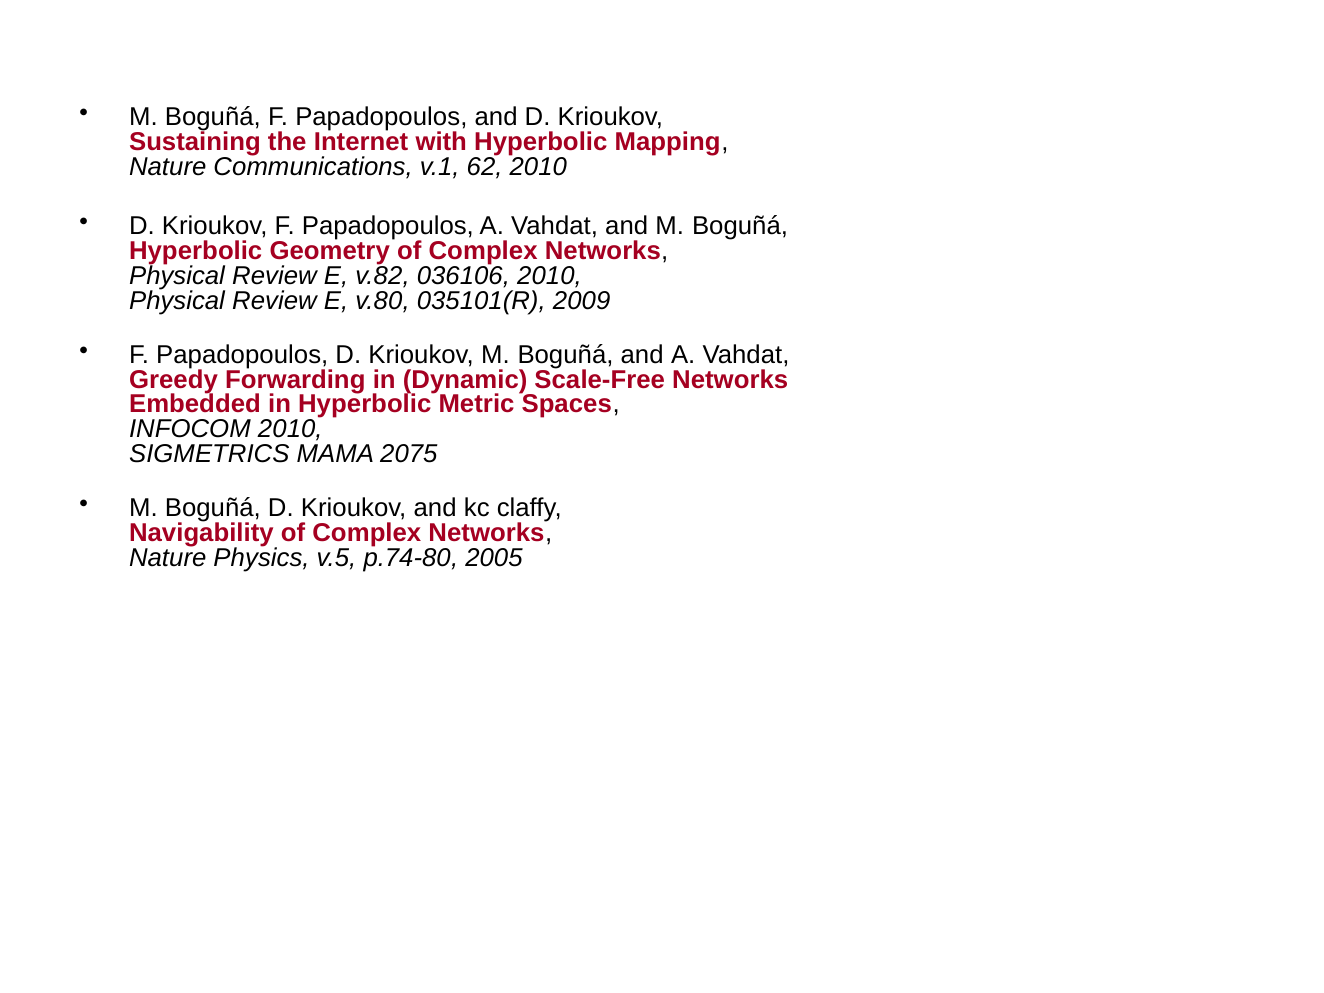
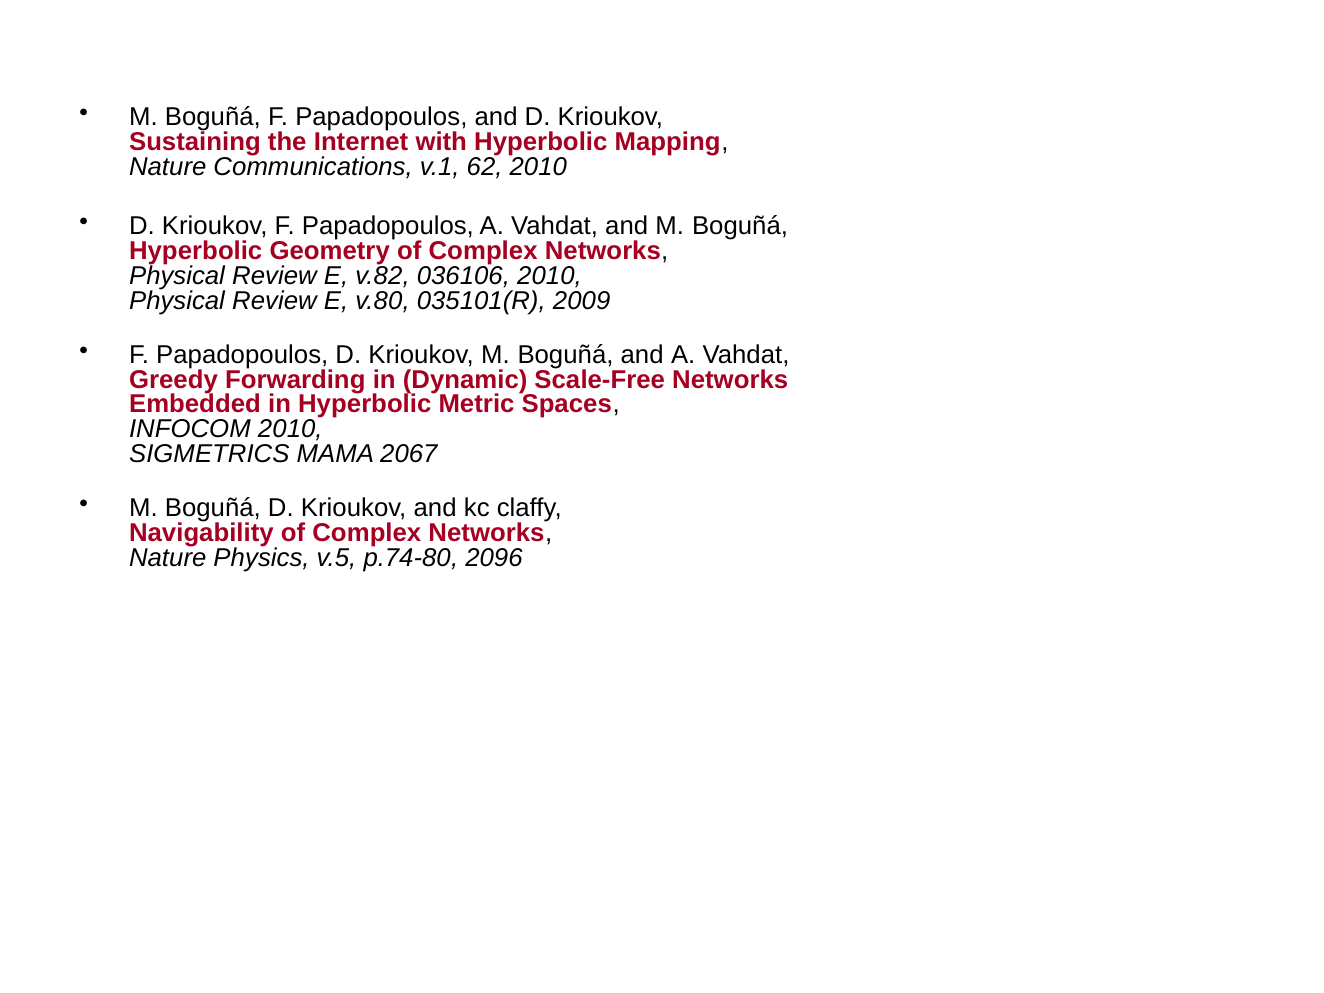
2075: 2075 -> 2067
2005: 2005 -> 2096
